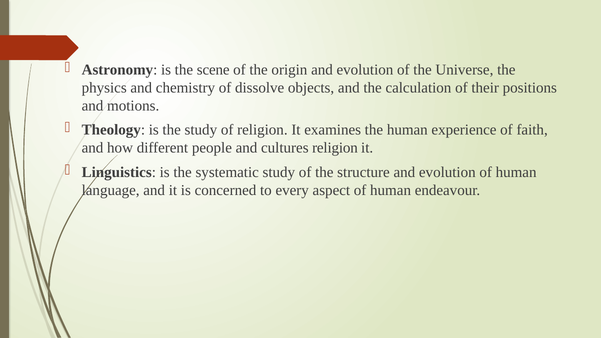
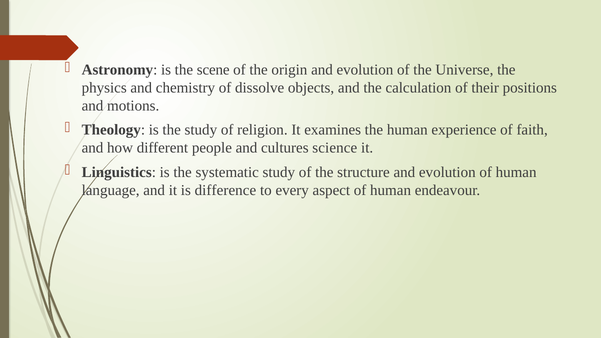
cultures religion: religion -> science
concerned: concerned -> difference
